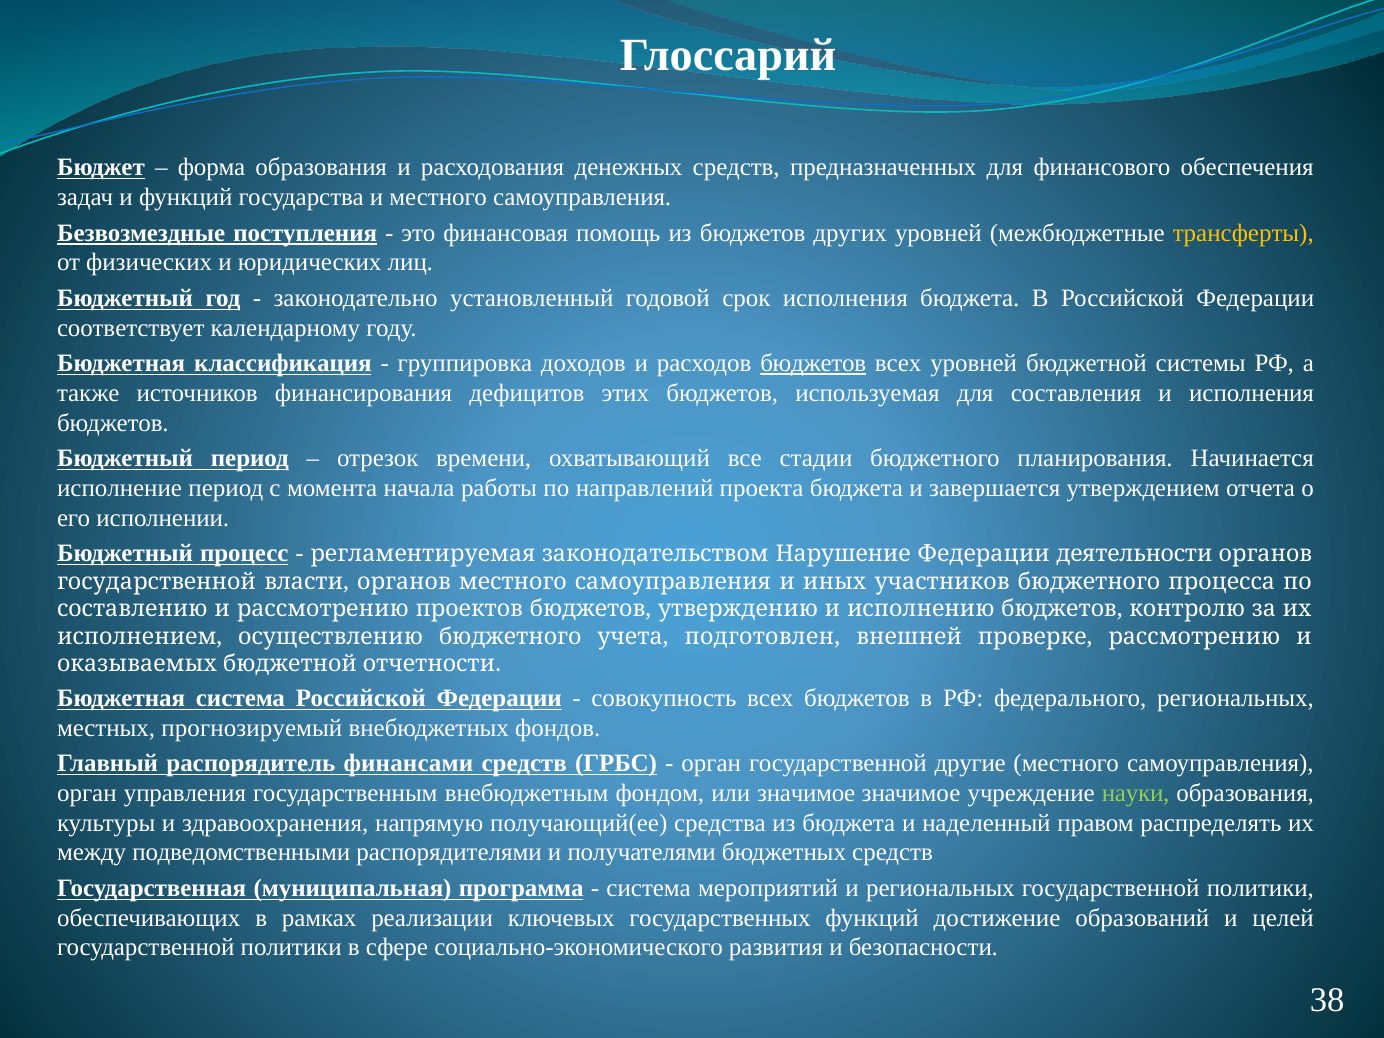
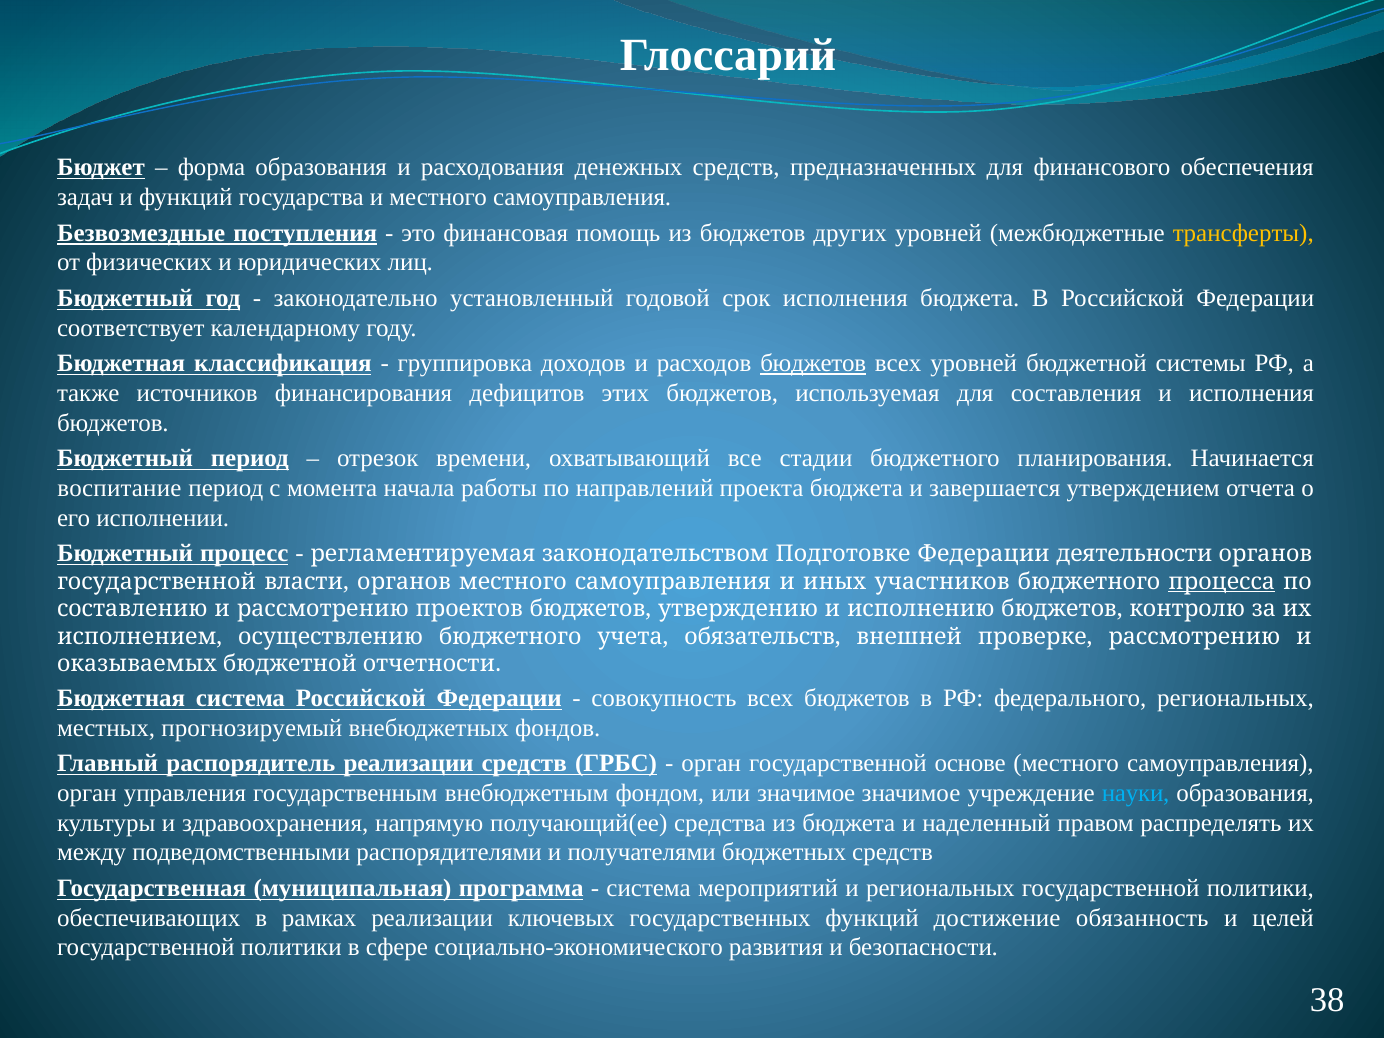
исполнение: исполнение -> воспитание
Нарушение: Нарушение -> Подготовке
процесса underline: none -> present
подготовлен: подготовлен -> обязательств
распорядитель финансами: финансами -> реализации
другие: другие -> основе
науки colour: light green -> light blue
образований: образований -> обязанность
